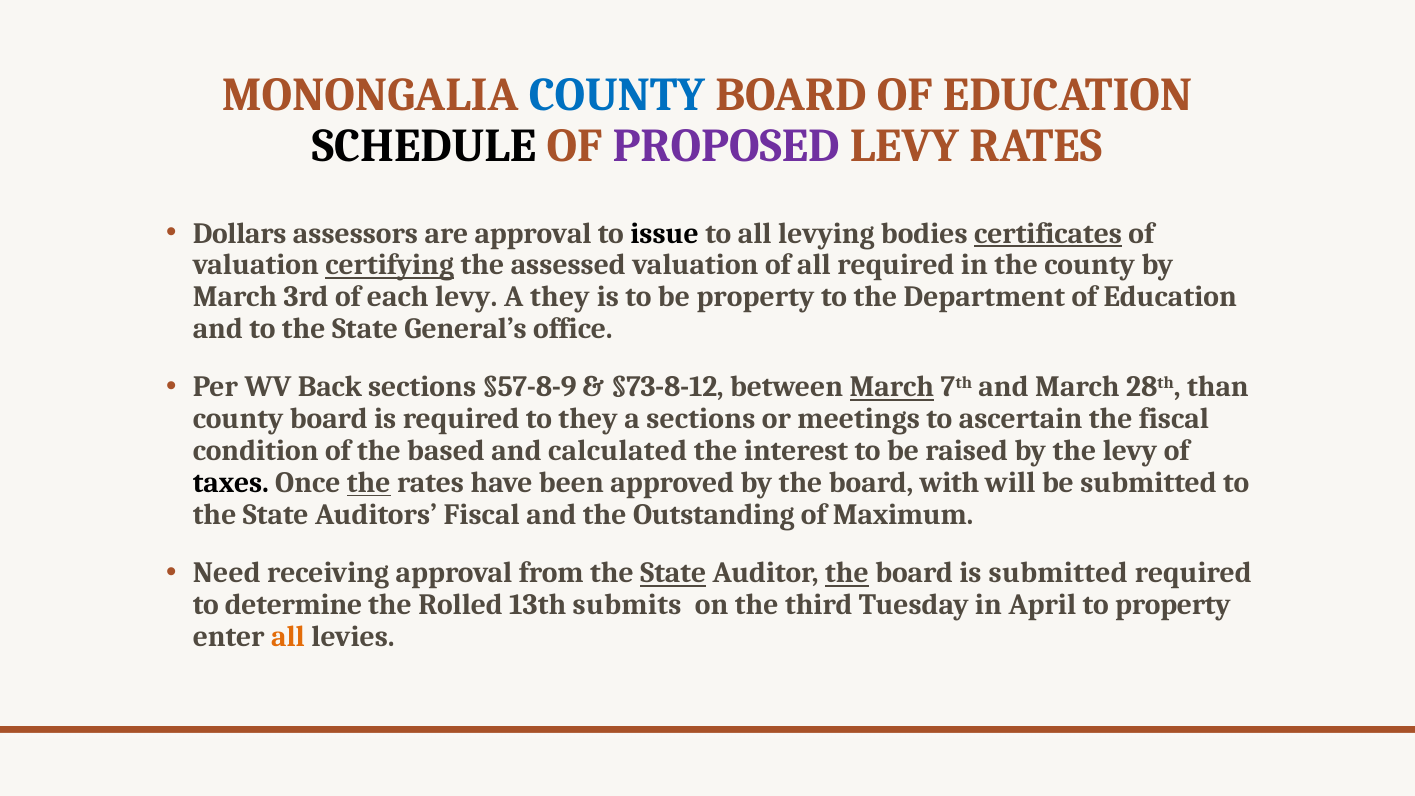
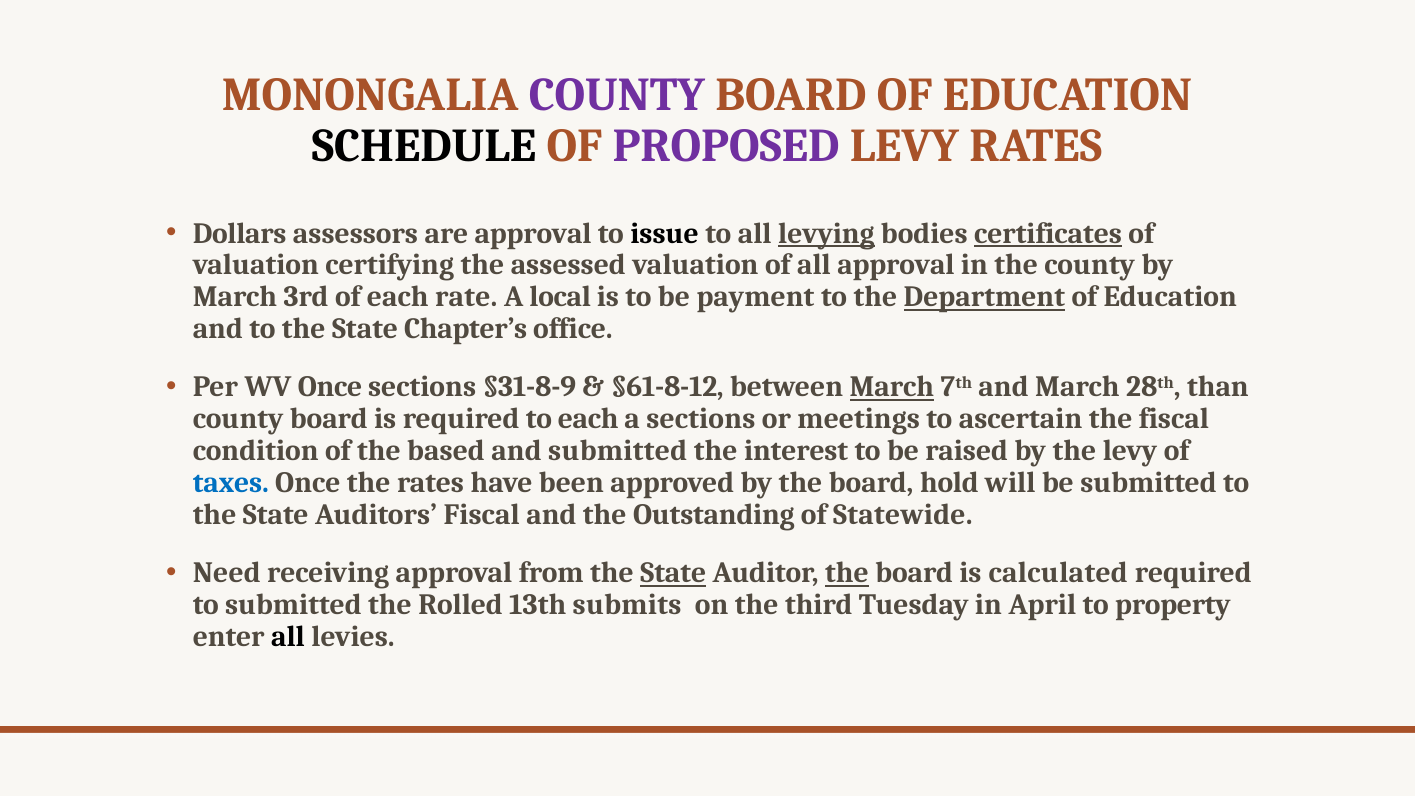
COUNTY at (617, 95) colour: blue -> purple
levying underline: none -> present
certifying underline: present -> none
all required: required -> approval
each levy: levy -> rate
A they: they -> local
be property: property -> payment
Department underline: none -> present
General’s: General’s -> Chapter’s
WV Back: Back -> Once
§57-8-9: §57-8-9 -> §31-8-9
§73-8-12: §73-8-12 -> §61-8-12
to they: they -> each
and calculated: calculated -> submitted
taxes colour: black -> blue
the at (369, 483) underline: present -> none
with: with -> hold
Maximum: Maximum -> Statewide
is submitted: submitted -> calculated
to determine: determine -> submitted
all at (288, 637) colour: orange -> black
